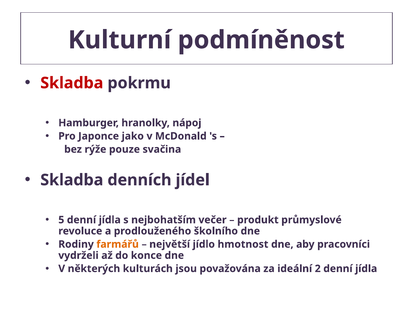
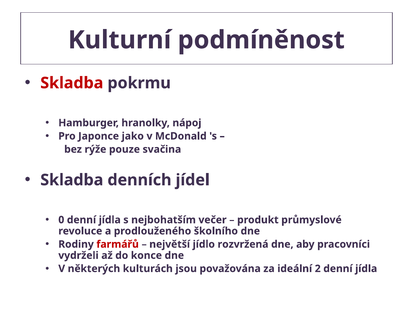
5: 5 -> 0
farmářů colour: orange -> red
hmotnost: hmotnost -> rozvržená
